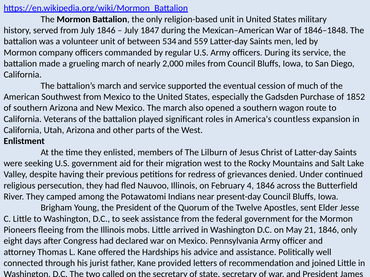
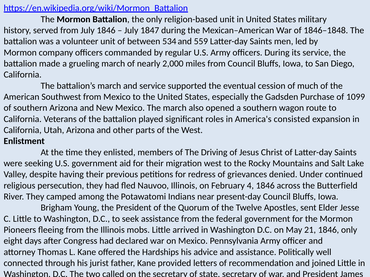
1852: 1852 -> 1099
countless: countless -> consisted
Lilburn: Lilburn -> Driving
